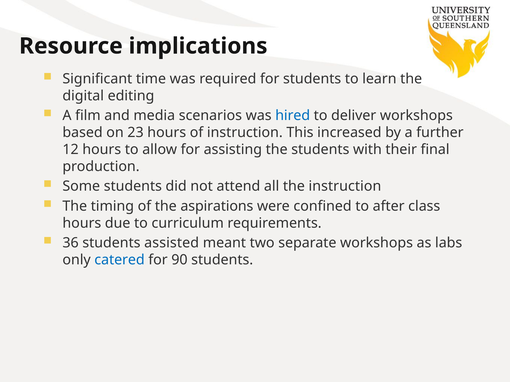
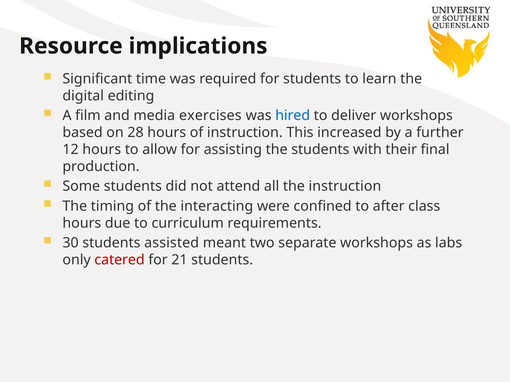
scenarios: scenarios -> exercises
23: 23 -> 28
aspirations: aspirations -> interacting
36: 36 -> 30
catered colour: blue -> red
90: 90 -> 21
